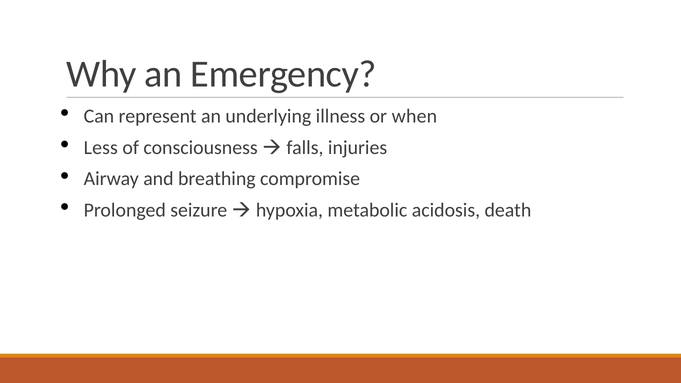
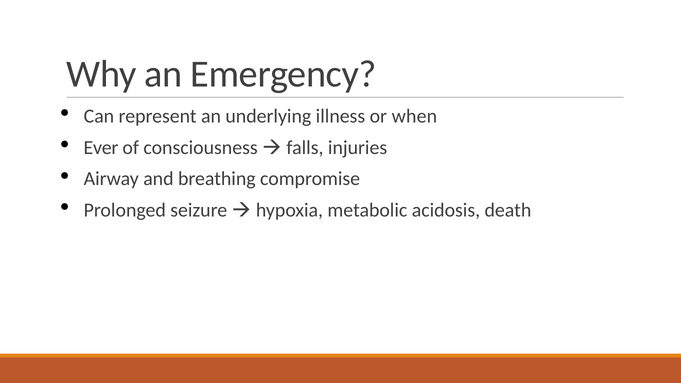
Less: Less -> Ever
